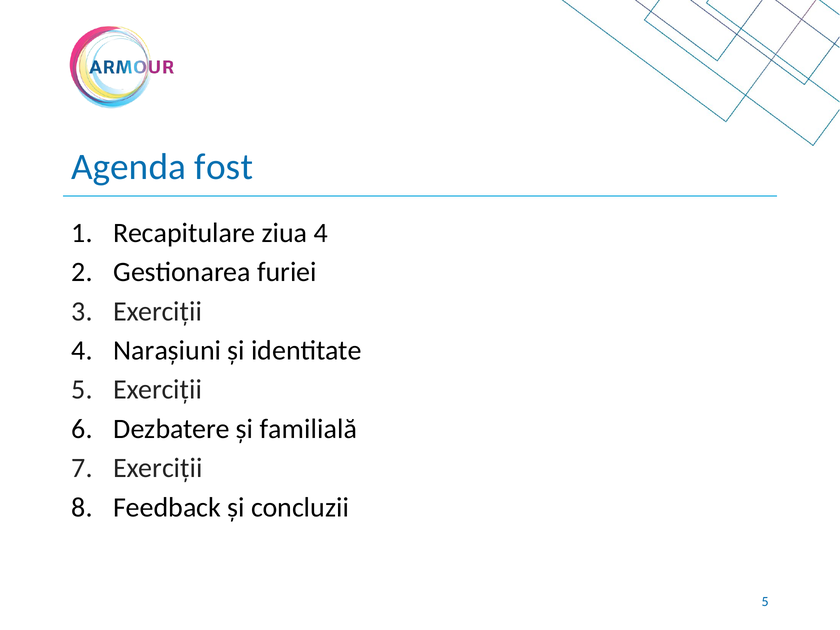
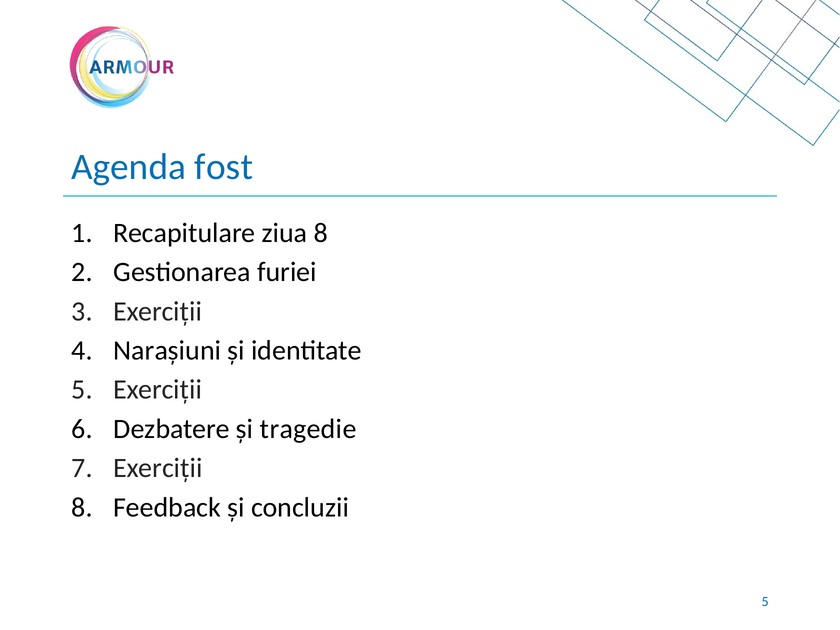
ziua 4: 4 -> 8
familială: familială -> tragedie
